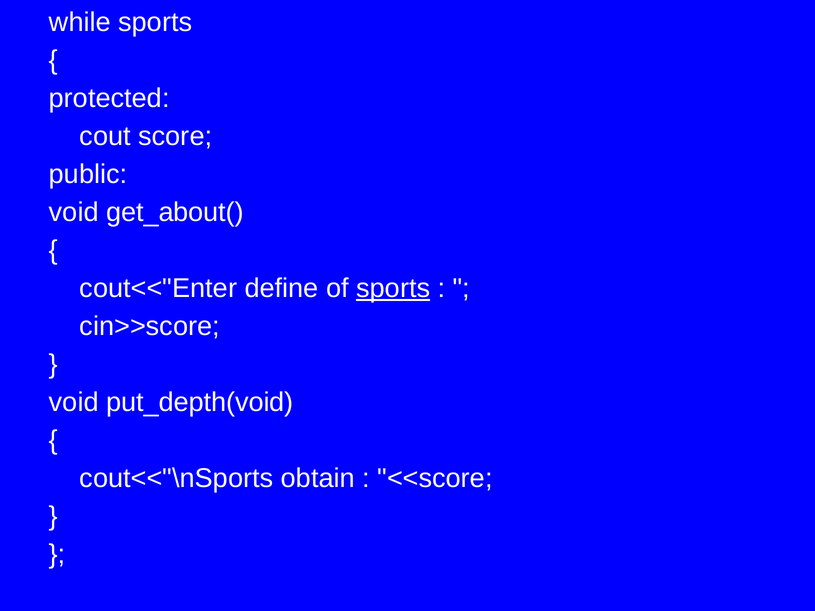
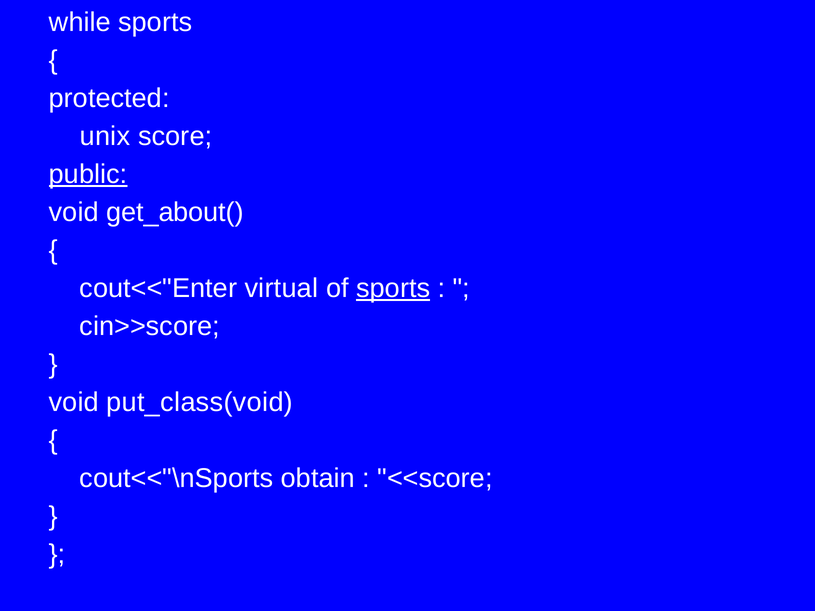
cout: cout -> unix
public underline: none -> present
define: define -> virtual
put_depth(void: put_depth(void -> put_class(void
